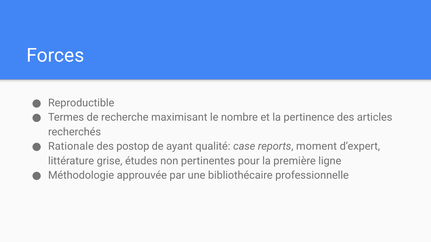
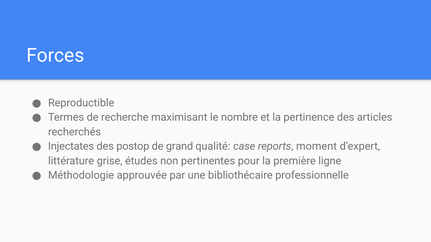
Rationale: Rationale -> Injectates
ayant: ayant -> grand
